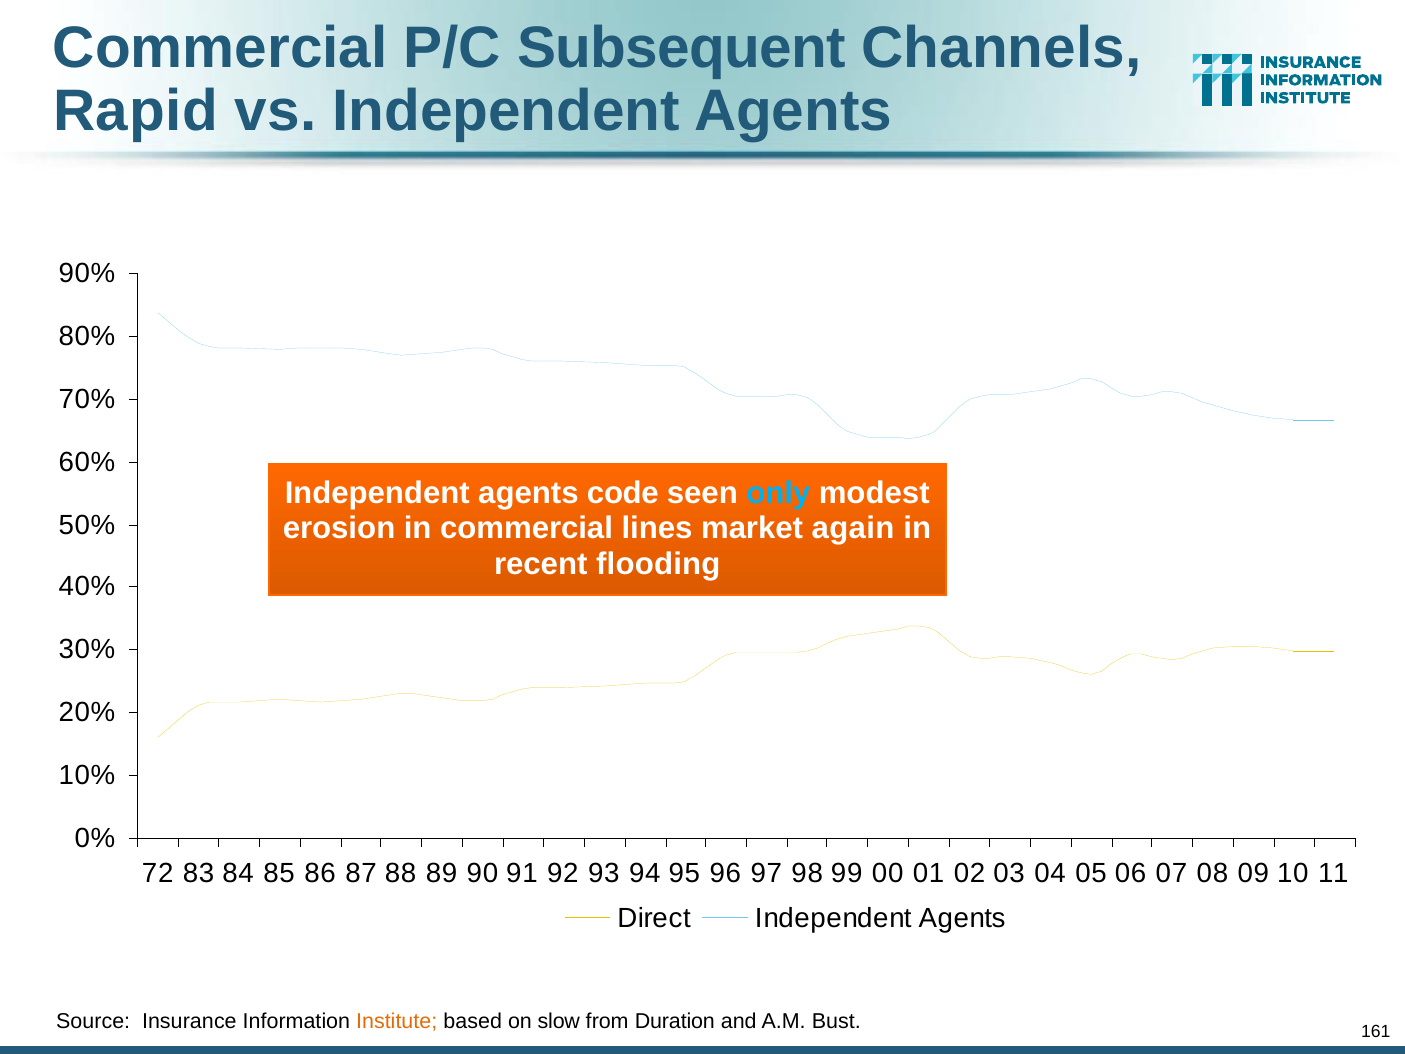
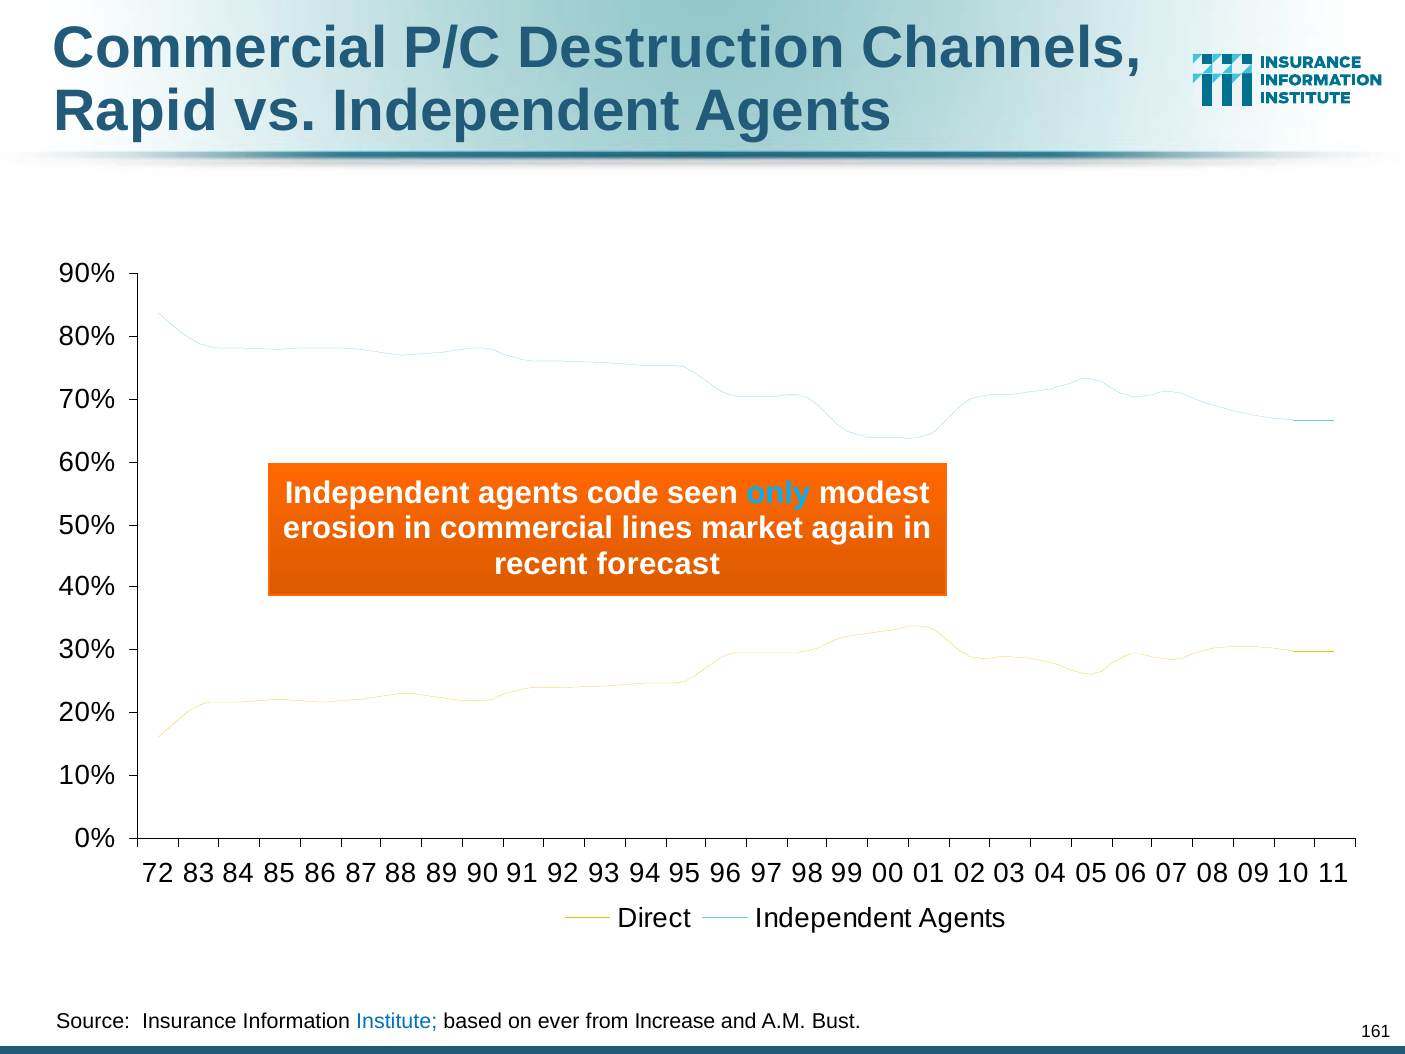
Subsequent: Subsequent -> Destruction
flooding: flooding -> forecast
Institute colour: orange -> blue
slow: slow -> ever
Duration: Duration -> Increase
